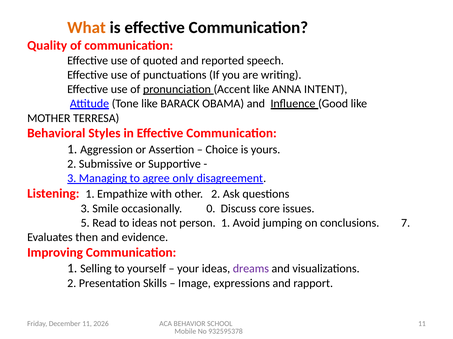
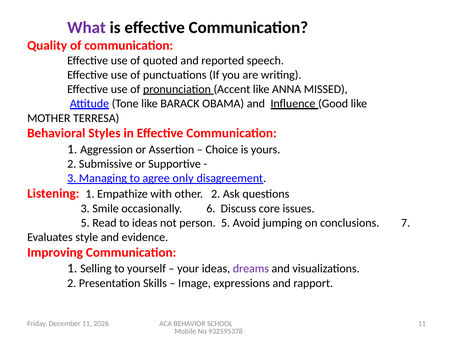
What colour: orange -> purple
INTENT: INTENT -> MISSED
0: 0 -> 6
person 1: 1 -> 5
then: then -> style
